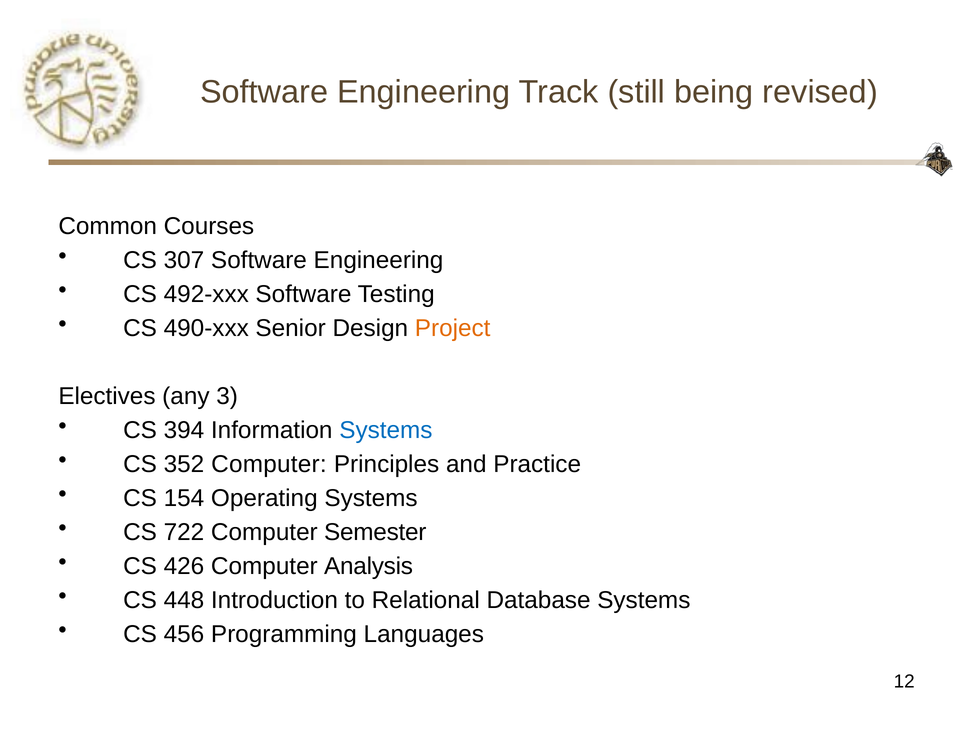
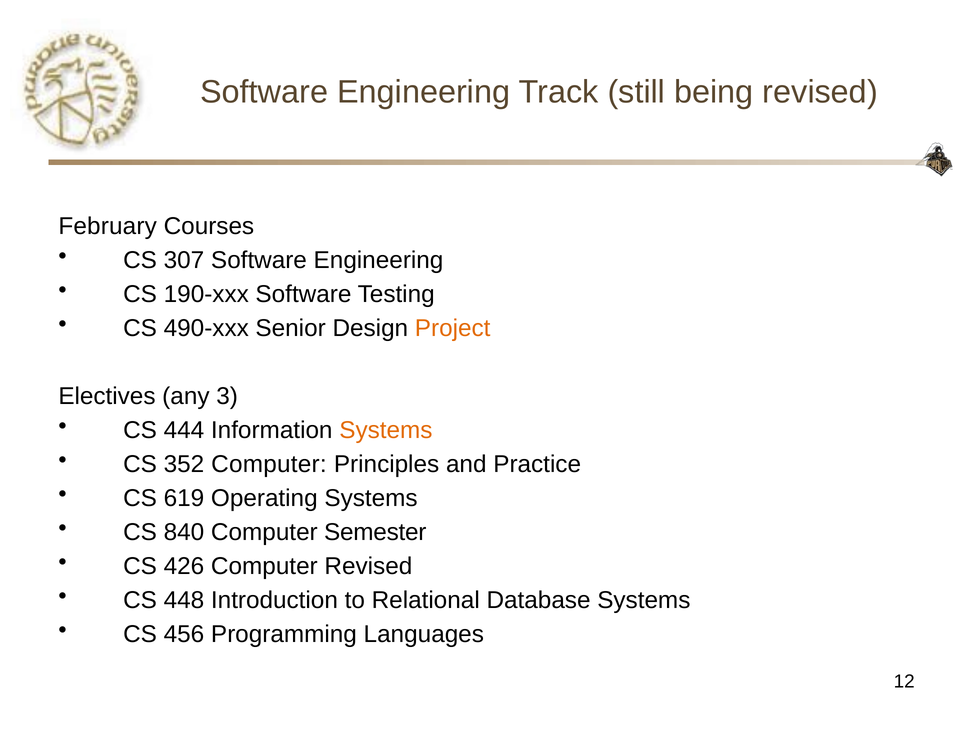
Common: Common -> February
492-xxx: 492-xxx -> 190-xxx
394: 394 -> 444
Systems at (386, 431) colour: blue -> orange
154: 154 -> 619
722: 722 -> 840
Computer Analysis: Analysis -> Revised
